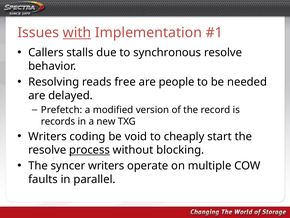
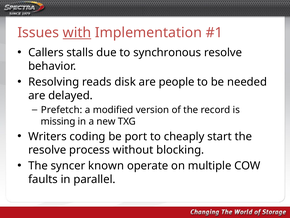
free: free -> disk
records: records -> missing
void: void -> port
process underline: present -> none
syncer writers: writers -> known
